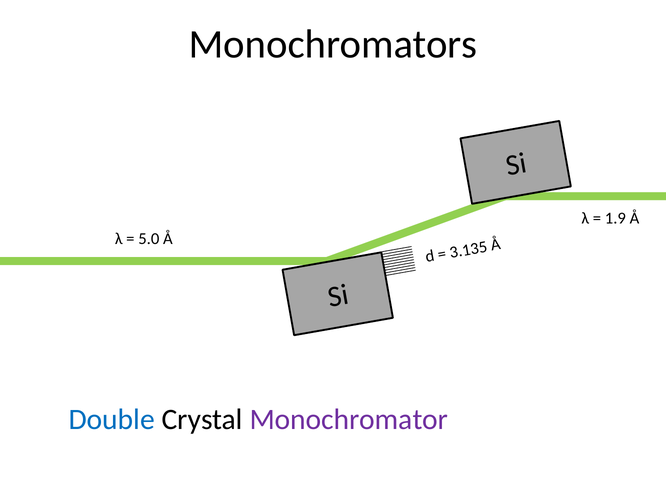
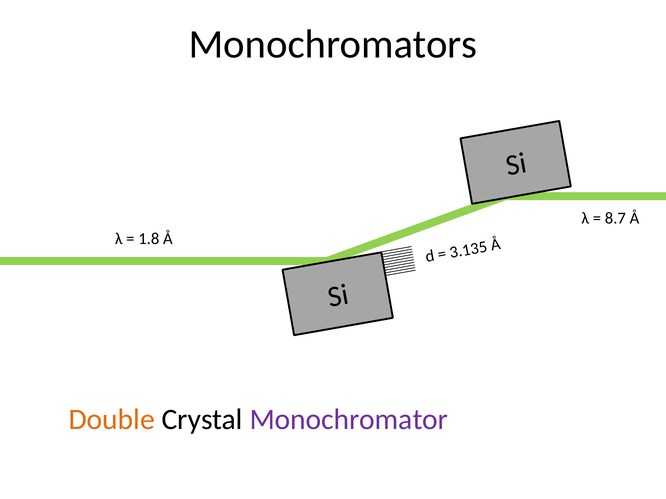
1.9: 1.9 -> 8.7
5.0: 5.0 -> 1.8
Double colour: blue -> orange
